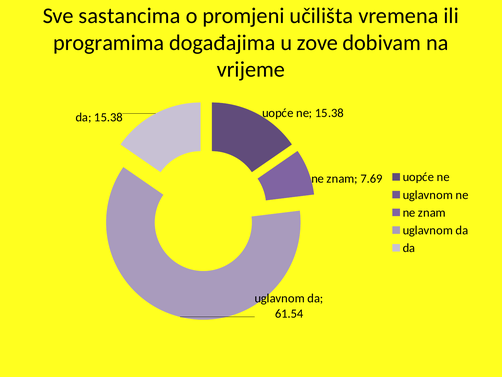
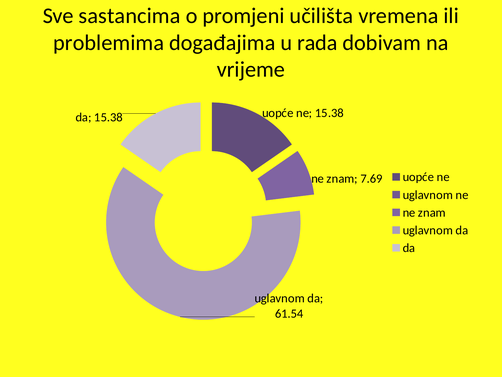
programima: programima -> problemima
zove: zove -> rada
